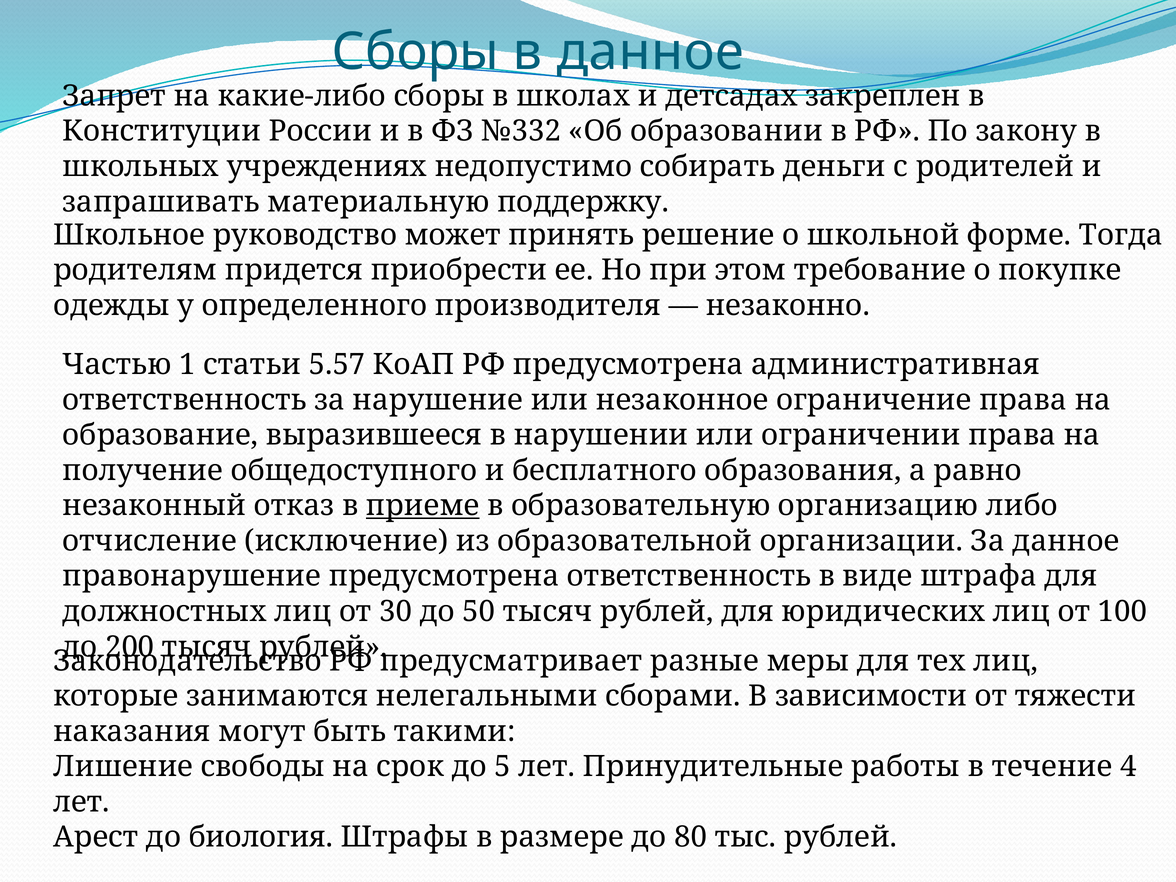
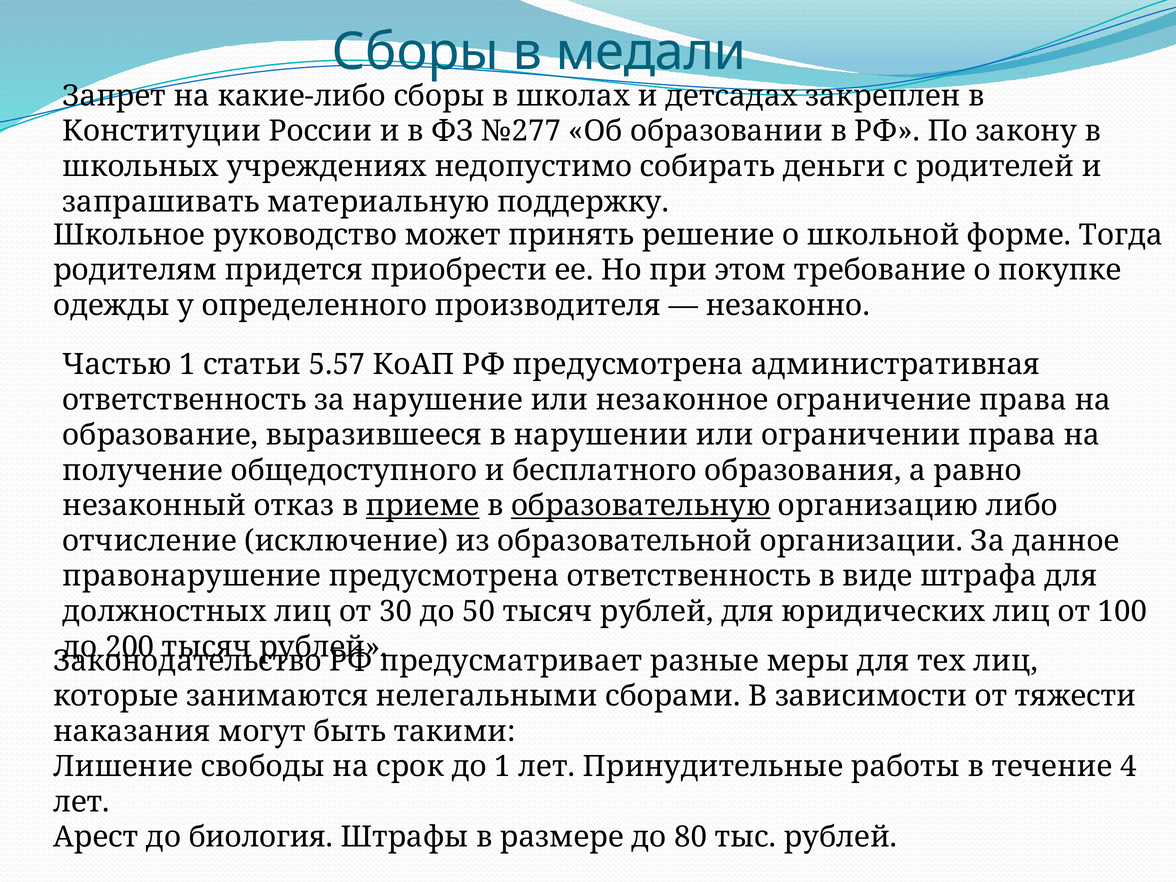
в данное: данное -> медали
№332: №332 -> №277
образовательную underline: none -> present
до 5: 5 -> 1
